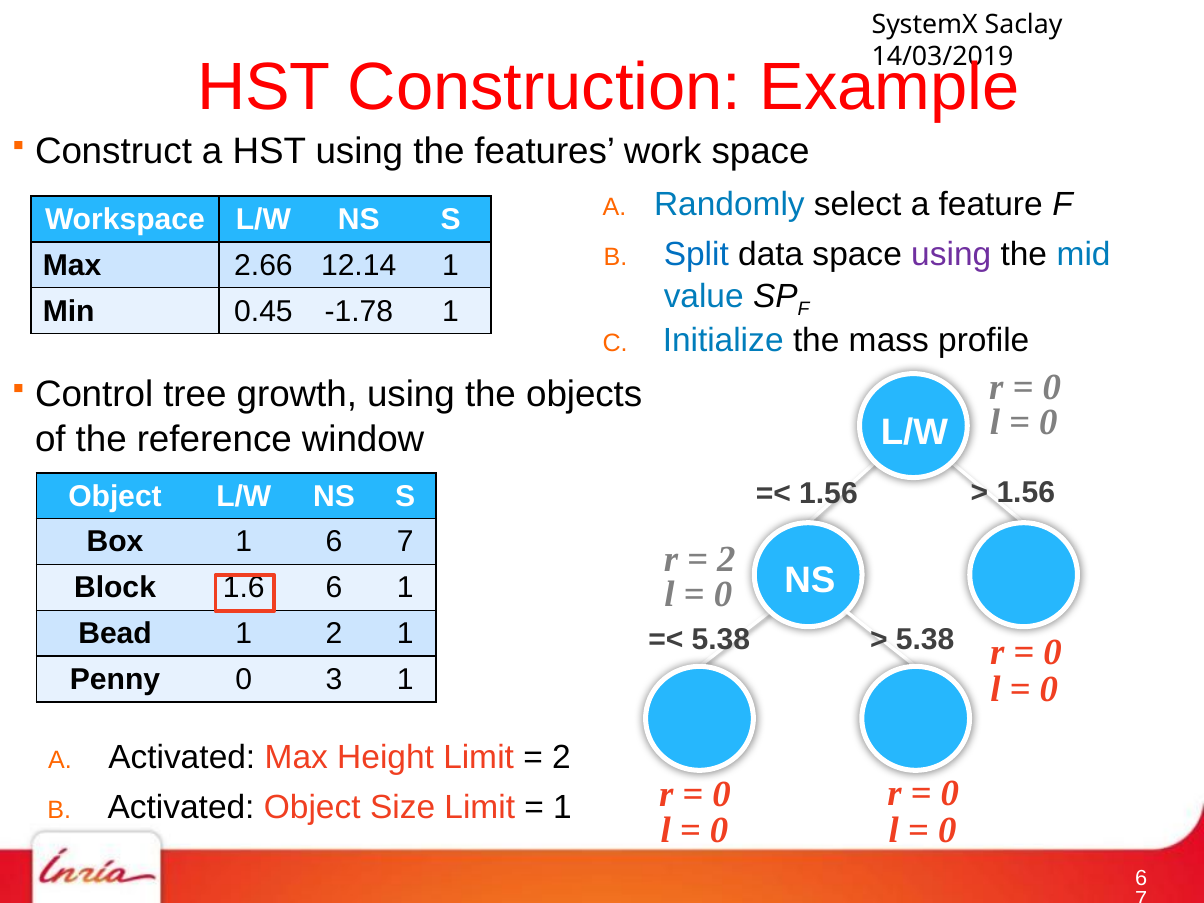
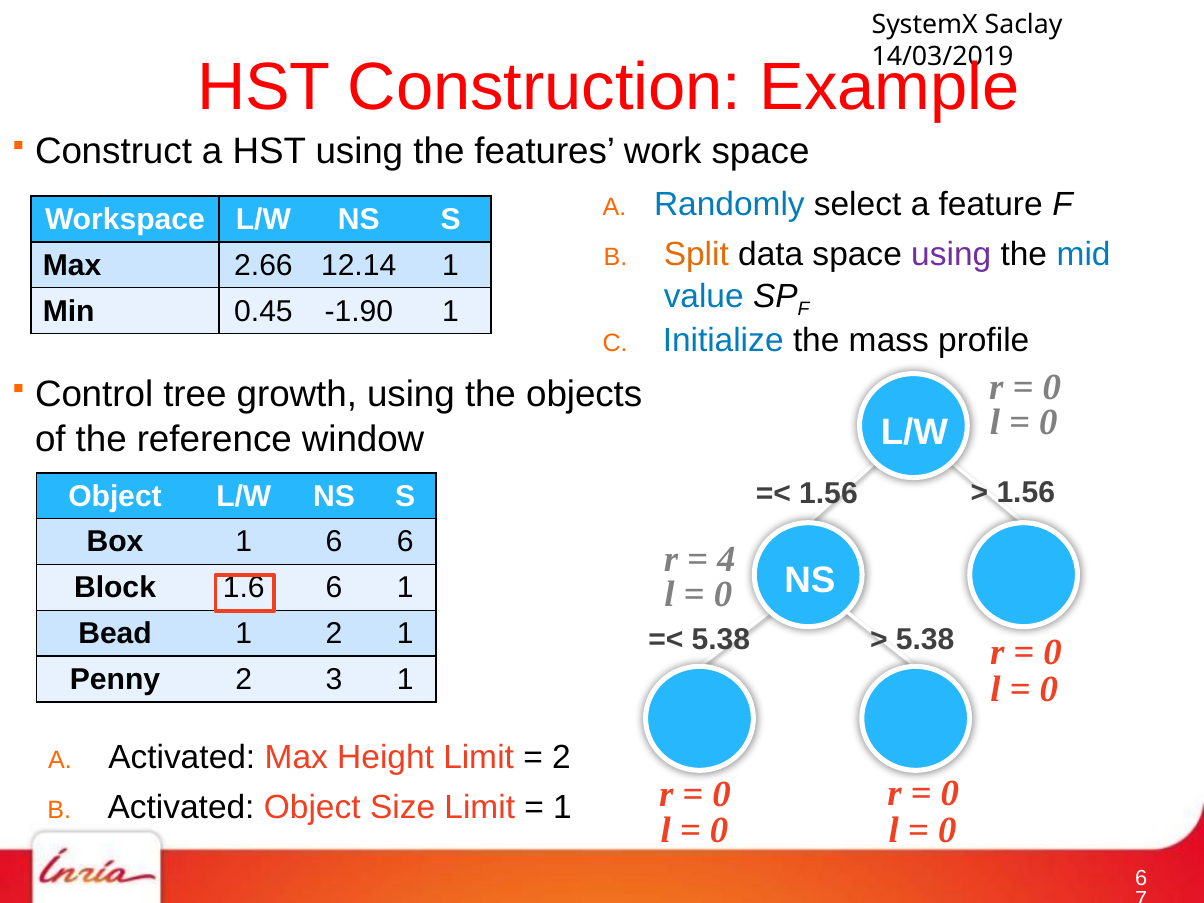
Split colour: blue -> orange
-1.78: -1.78 -> -1.90
1 6 7: 7 -> 6
2 at (726, 560): 2 -> 4
Penny 0: 0 -> 2
